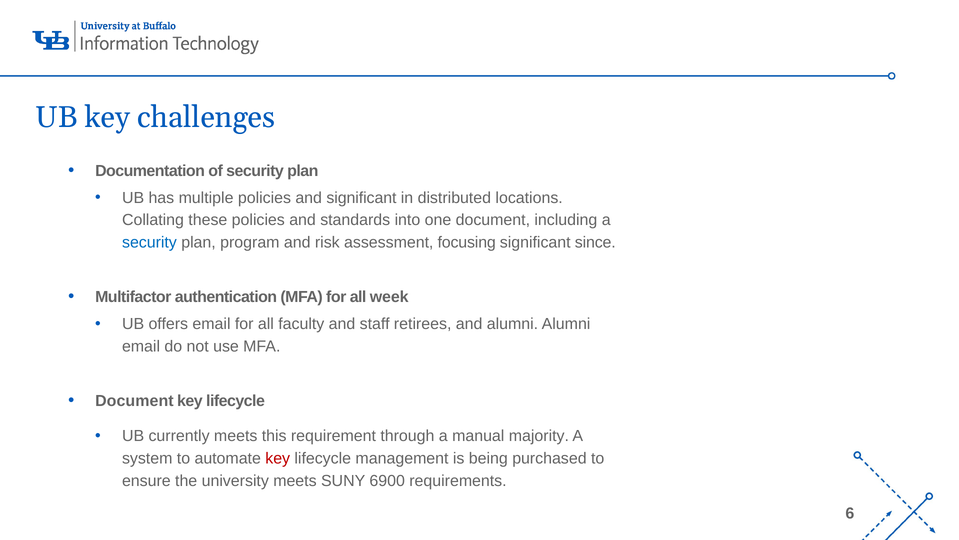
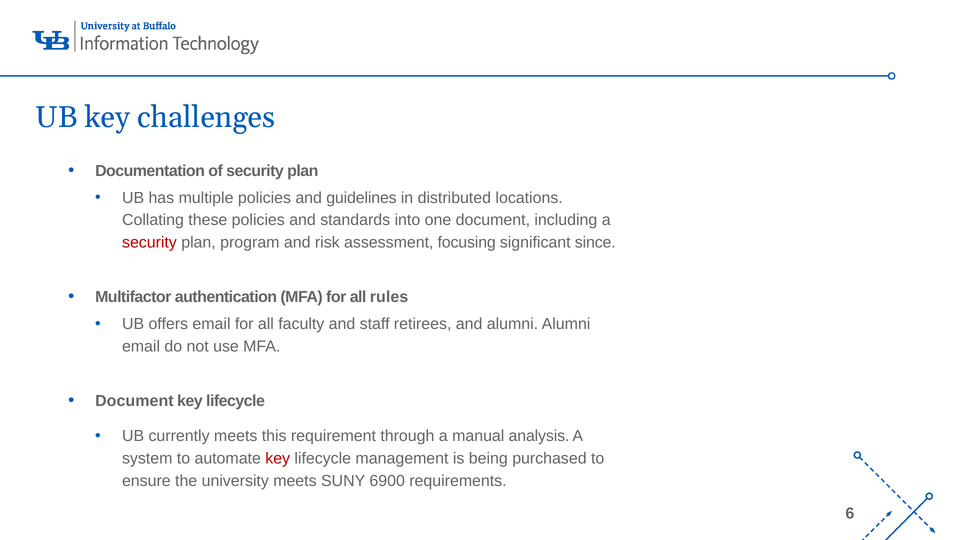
and significant: significant -> guidelines
security at (149, 242) colour: blue -> red
week: week -> rules
majority: majority -> analysis
